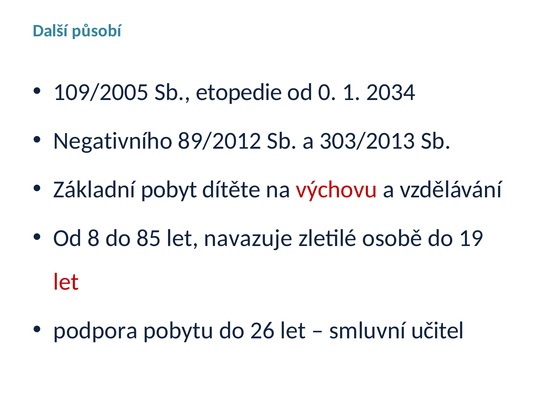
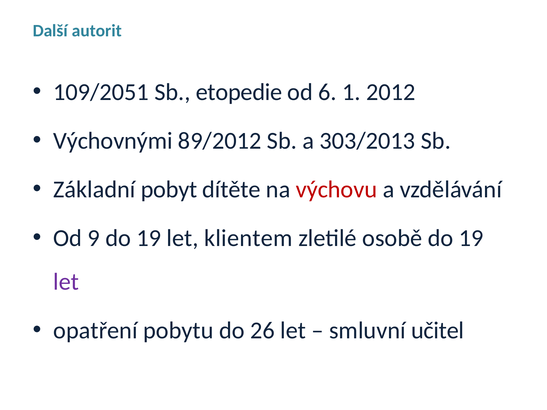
působí: působí -> autorit
109/2005: 109/2005 -> 109/2051
0: 0 -> 6
2034: 2034 -> 2012
Negativního: Negativního -> Výchovnými
8: 8 -> 9
85 at (149, 238): 85 -> 19
navazuje: navazuje -> klientem
let at (66, 282) colour: red -> purple
podpora: podpora -> opatření
